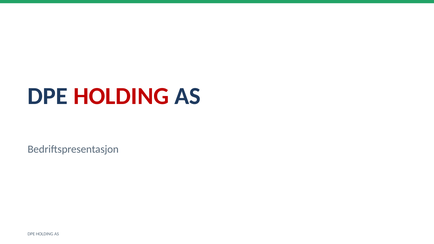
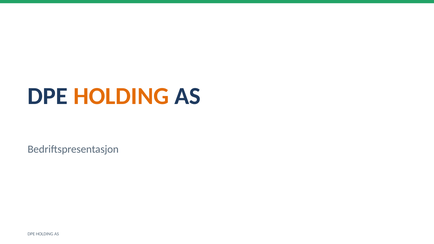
HOLDING at (121, 96) colour: red -> orange
